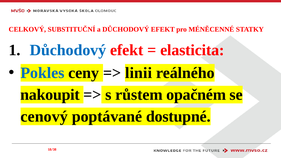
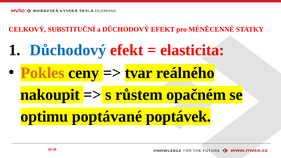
Pokles colour: blue -> orange
linii: linii -> tvar
cenový: cenový -> optimu
dostupné: dostupné -> poptávek
